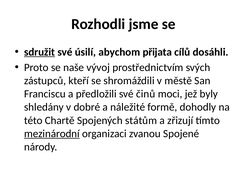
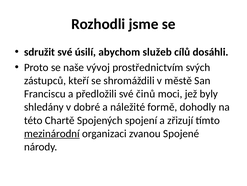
sdružit underline: present -> none
přijata: přijata -> služeb
státům: státům -> spojení
